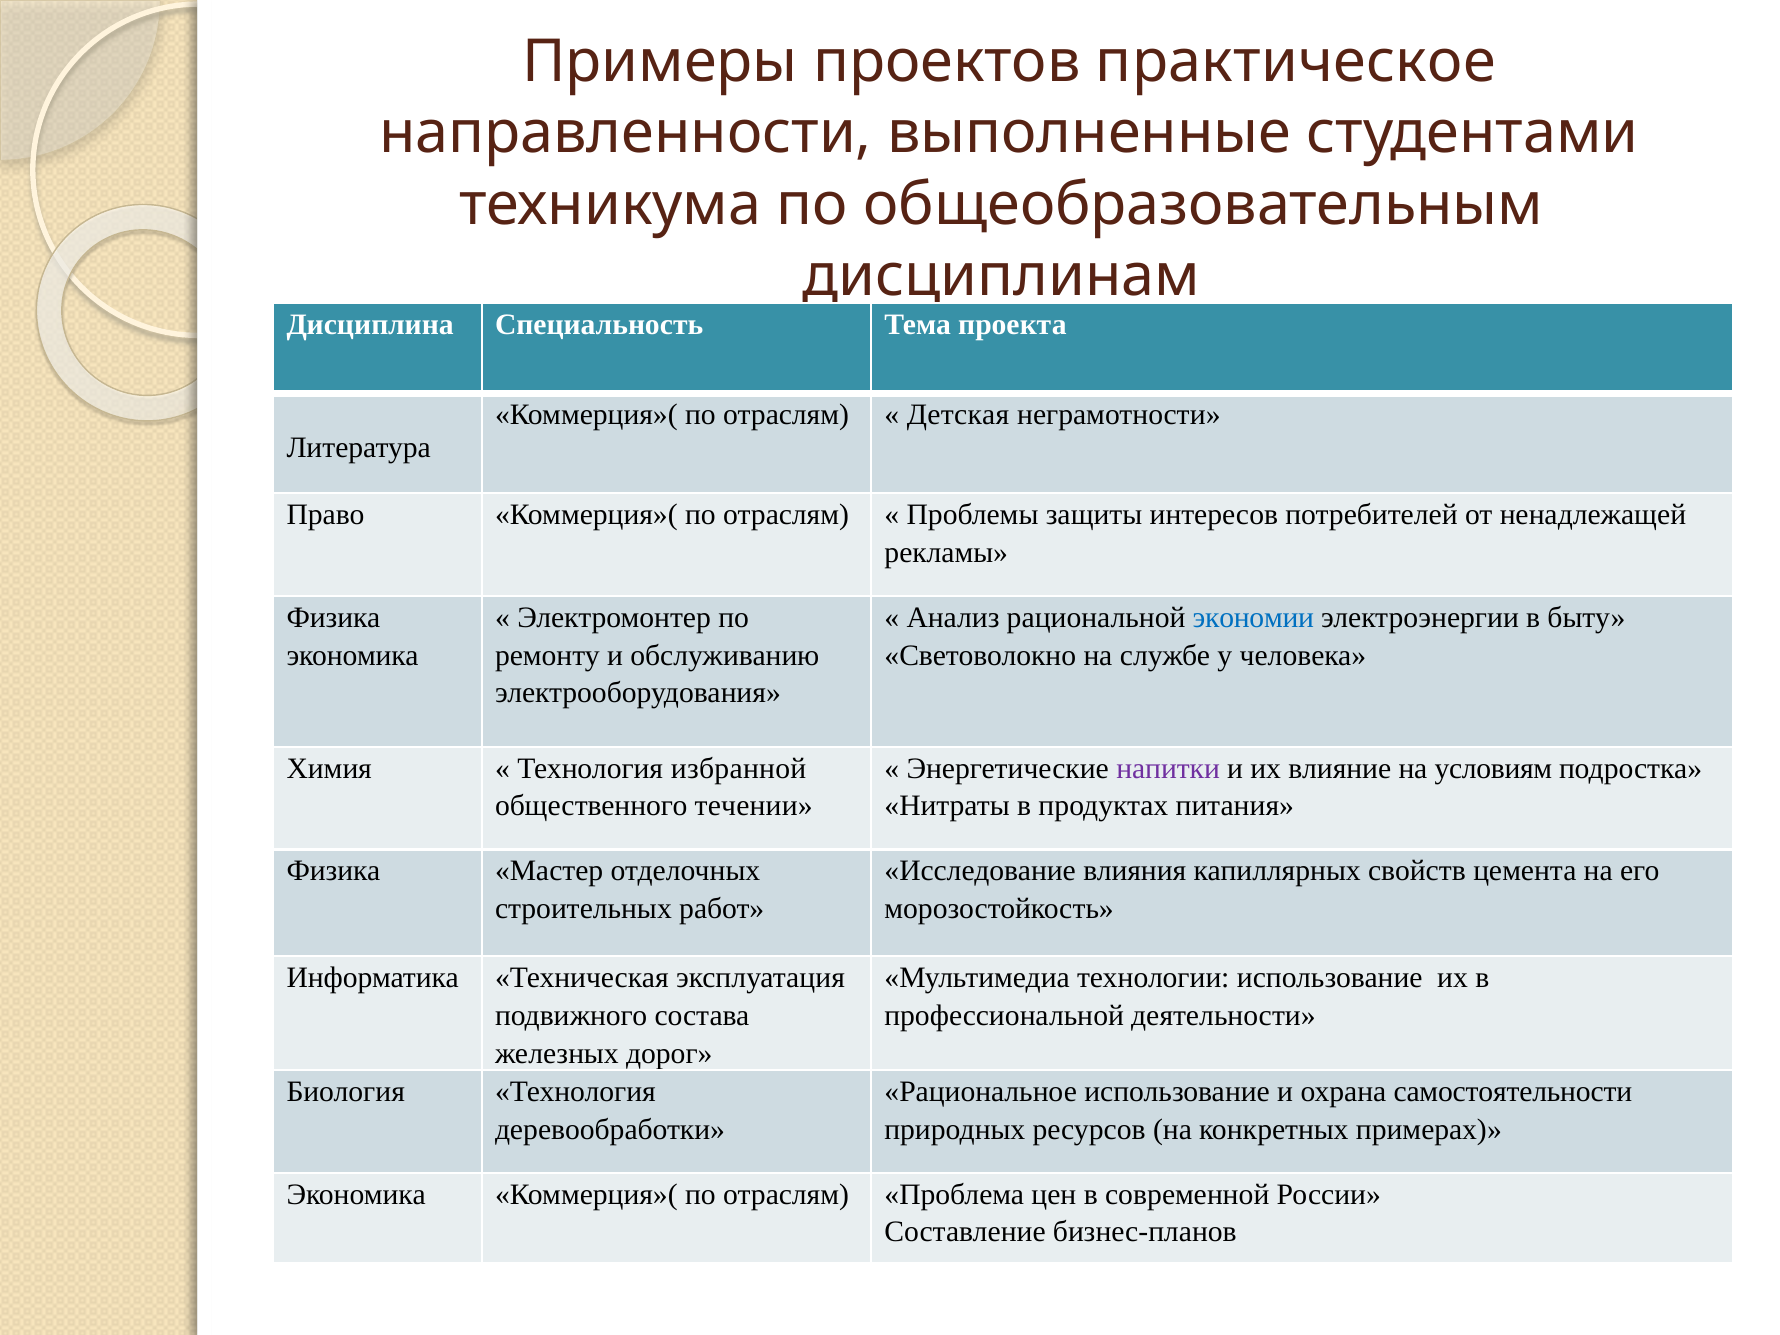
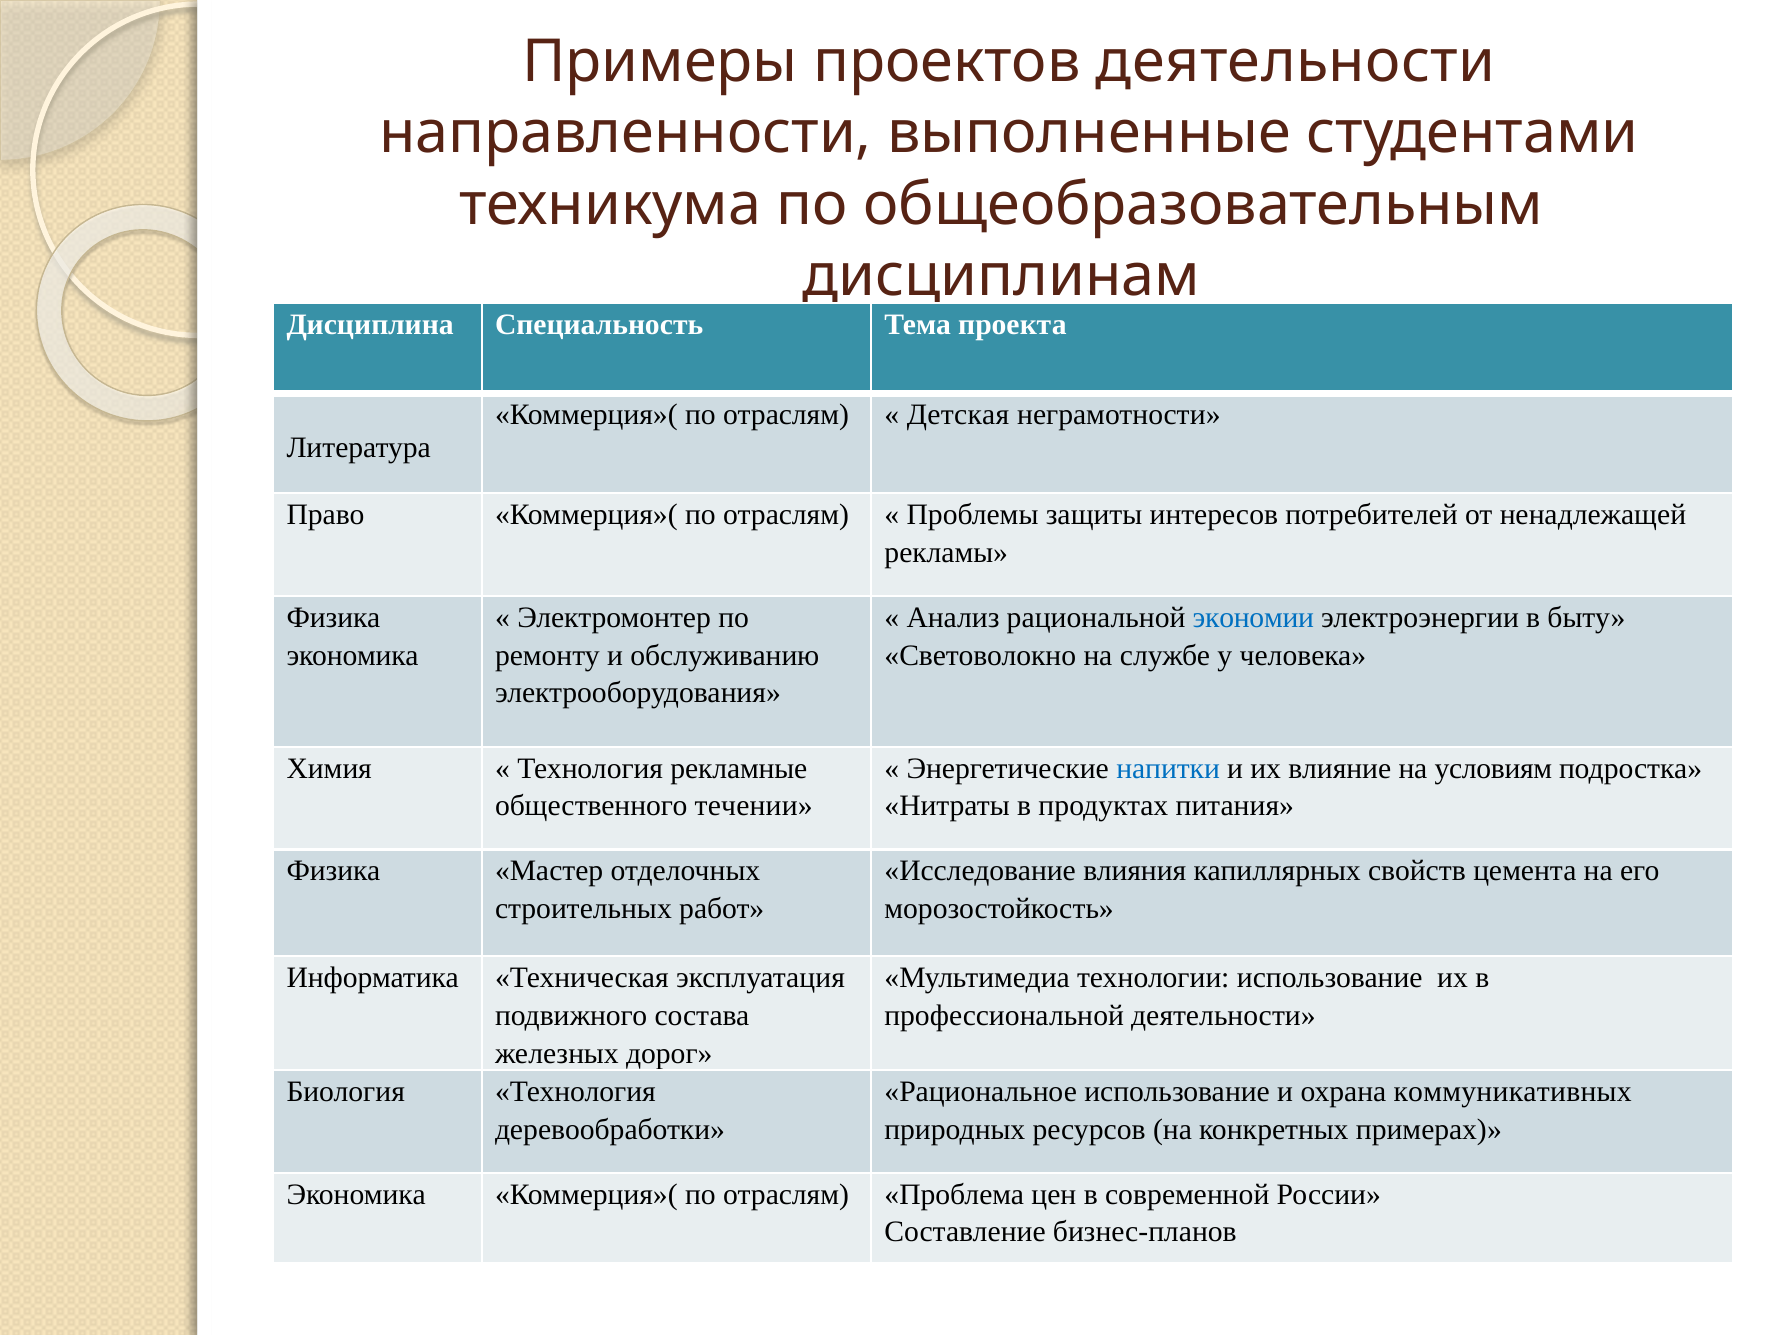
проектов практическое: практическое -> деятельности
избранной: избранной -> рекламные
напитки colour: purple -> blue
самостоятельности: самостоятельности -> коммуникативных
